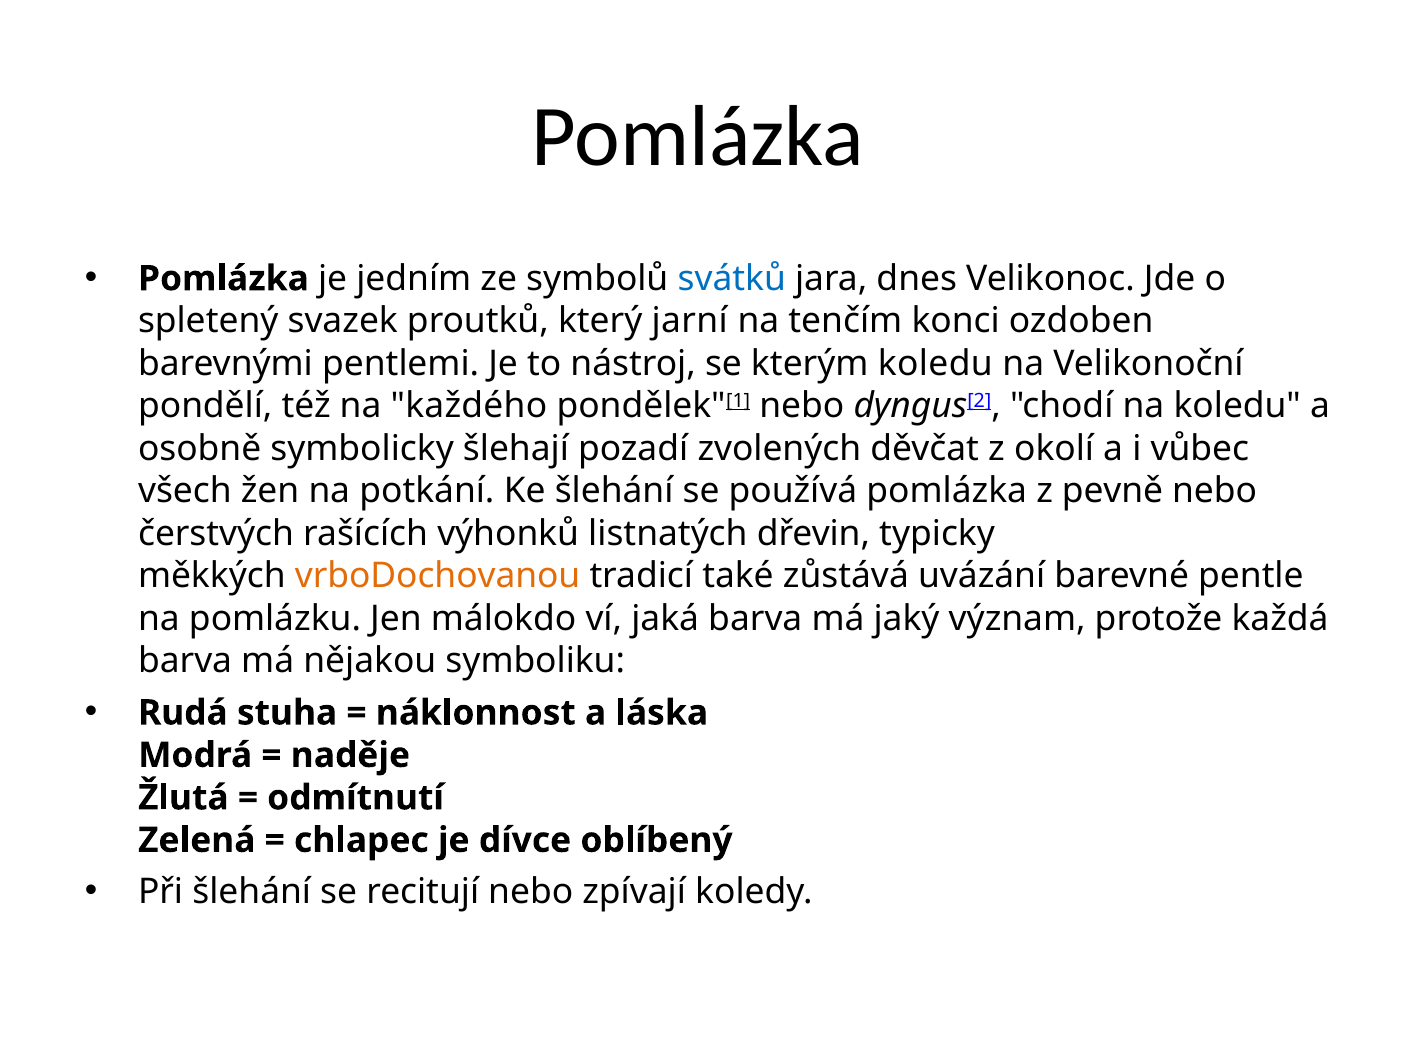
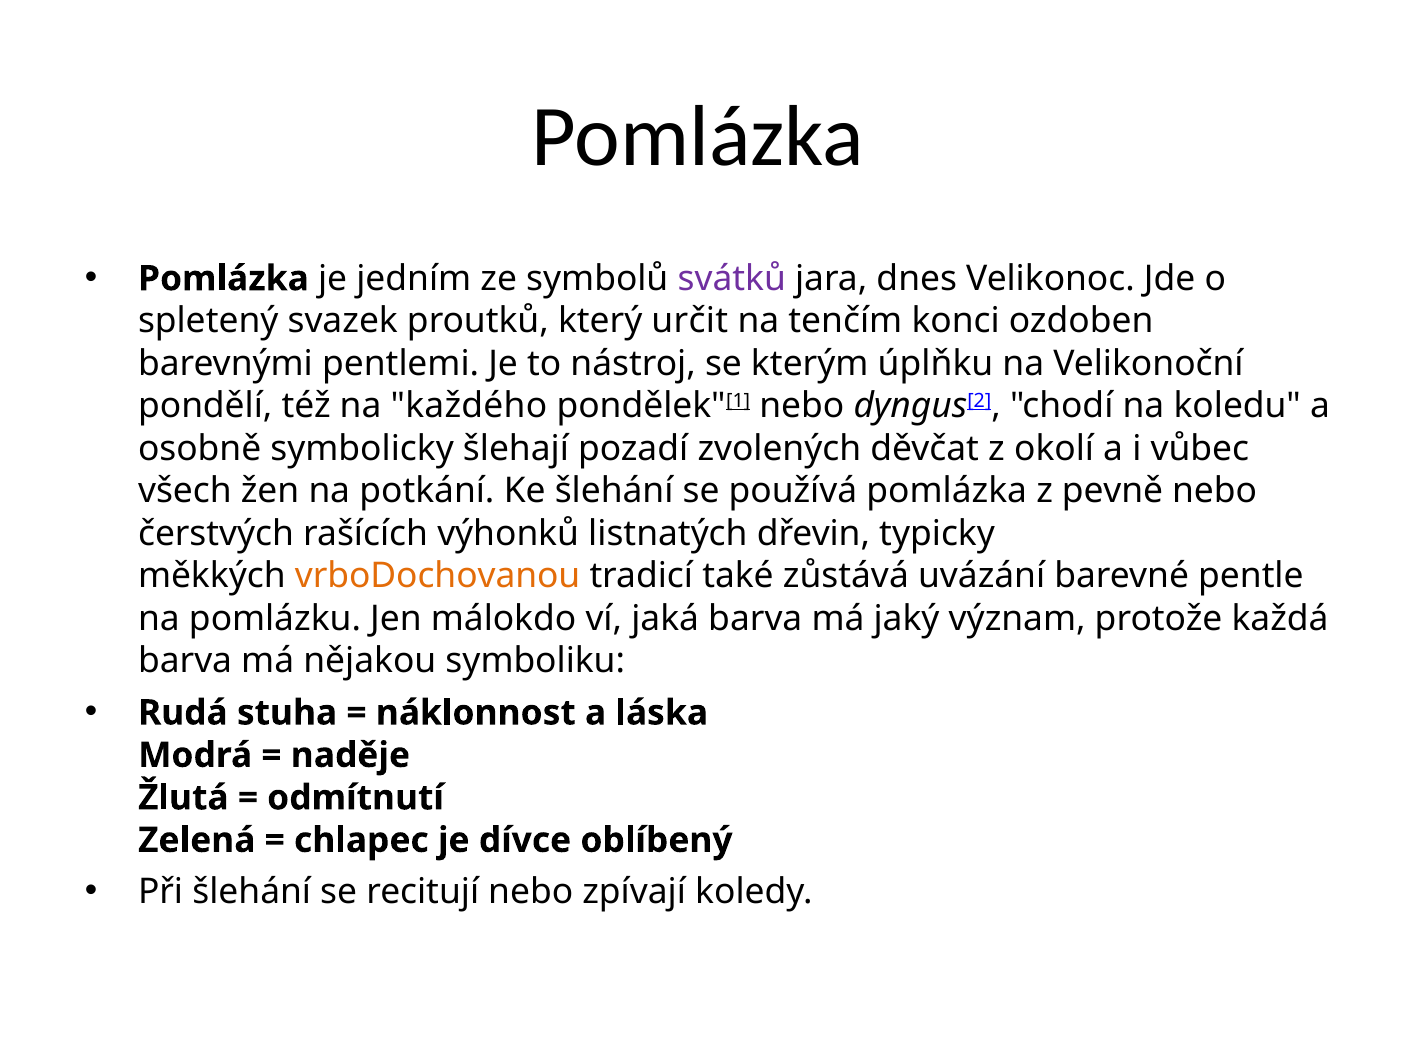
svátků colour: blue -> purple
jarní: jarní -> určit
kterým koledu: koledu -> úplňku
